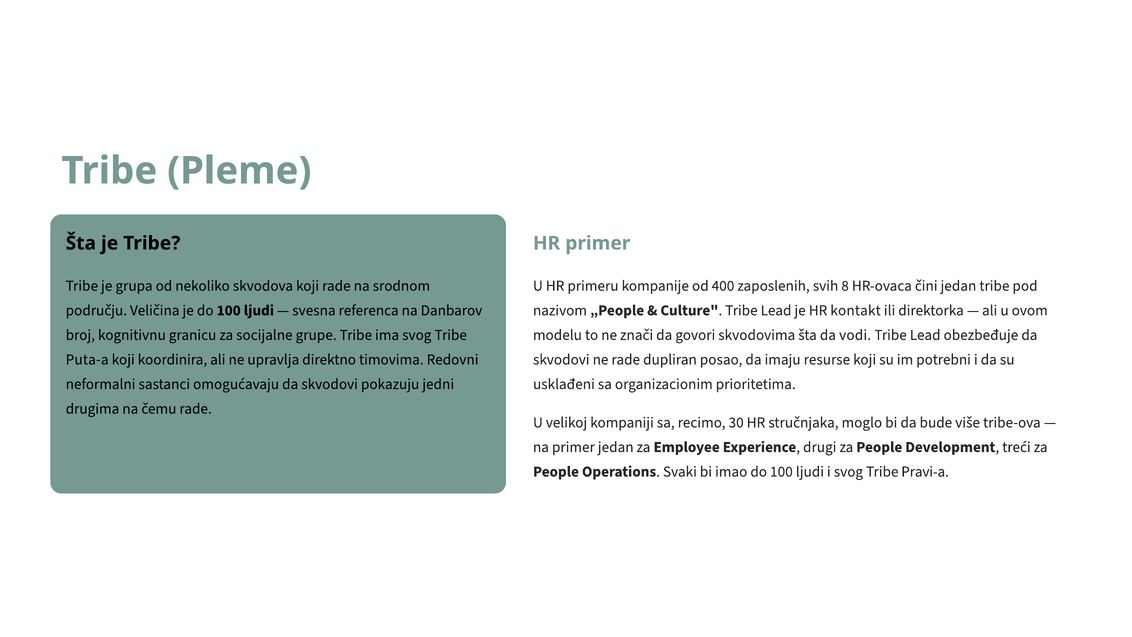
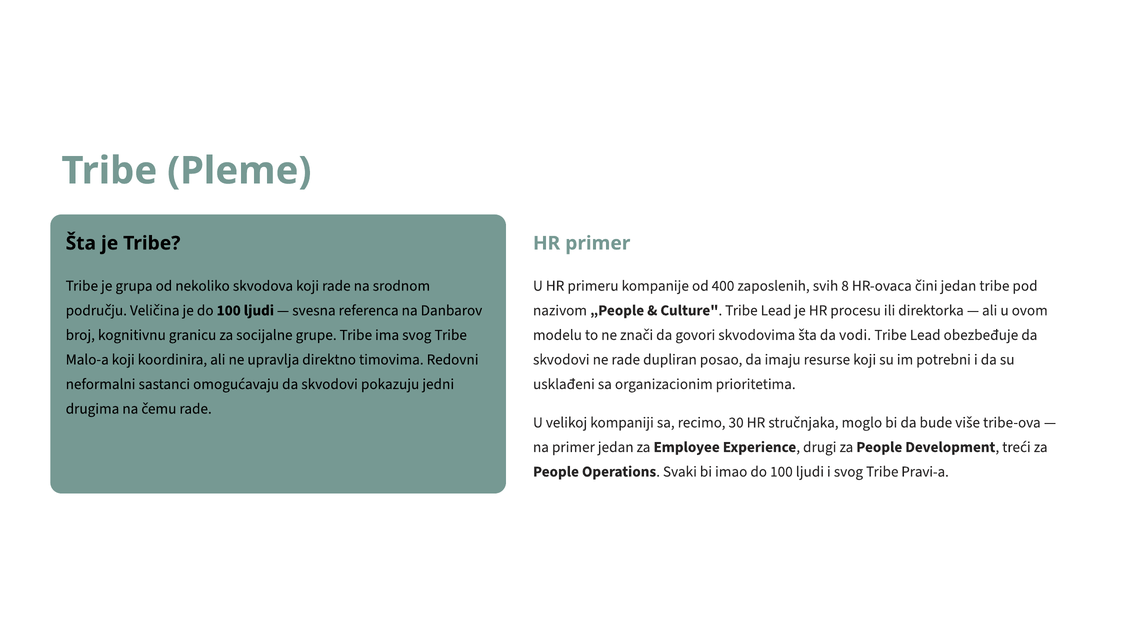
kontakt: kontakt -> procesu
Puta-a: Puta-a -> Malo-a
